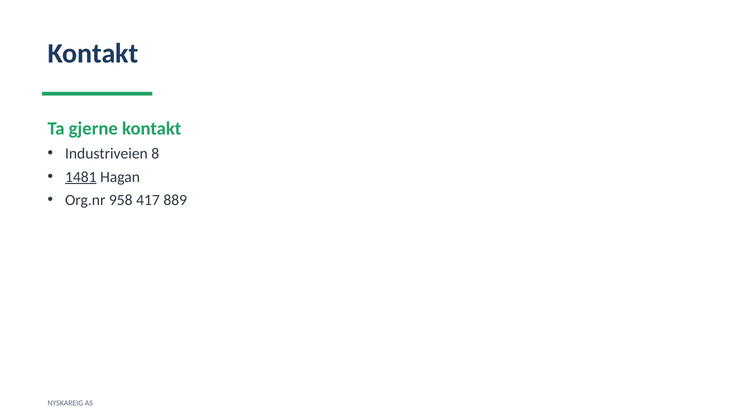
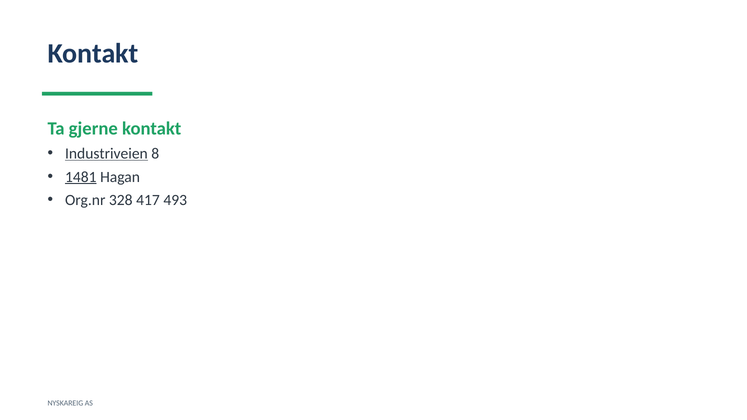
Industriveien underline: none -> present
958: 958 -> 328
889: 889 -> 493
